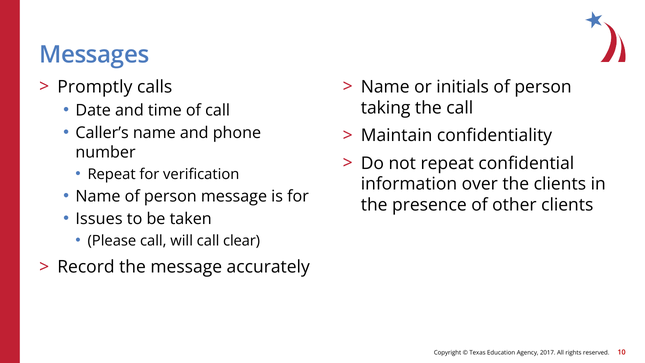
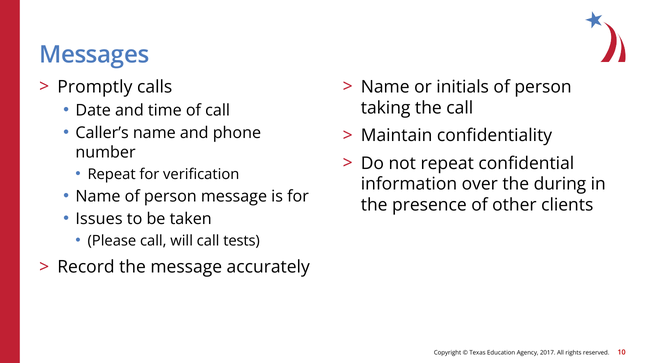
the clients: clients -> during
clear: clear -> tests
